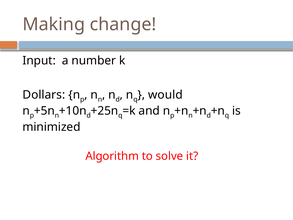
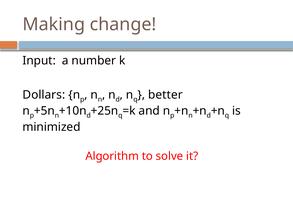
would: would -> better
